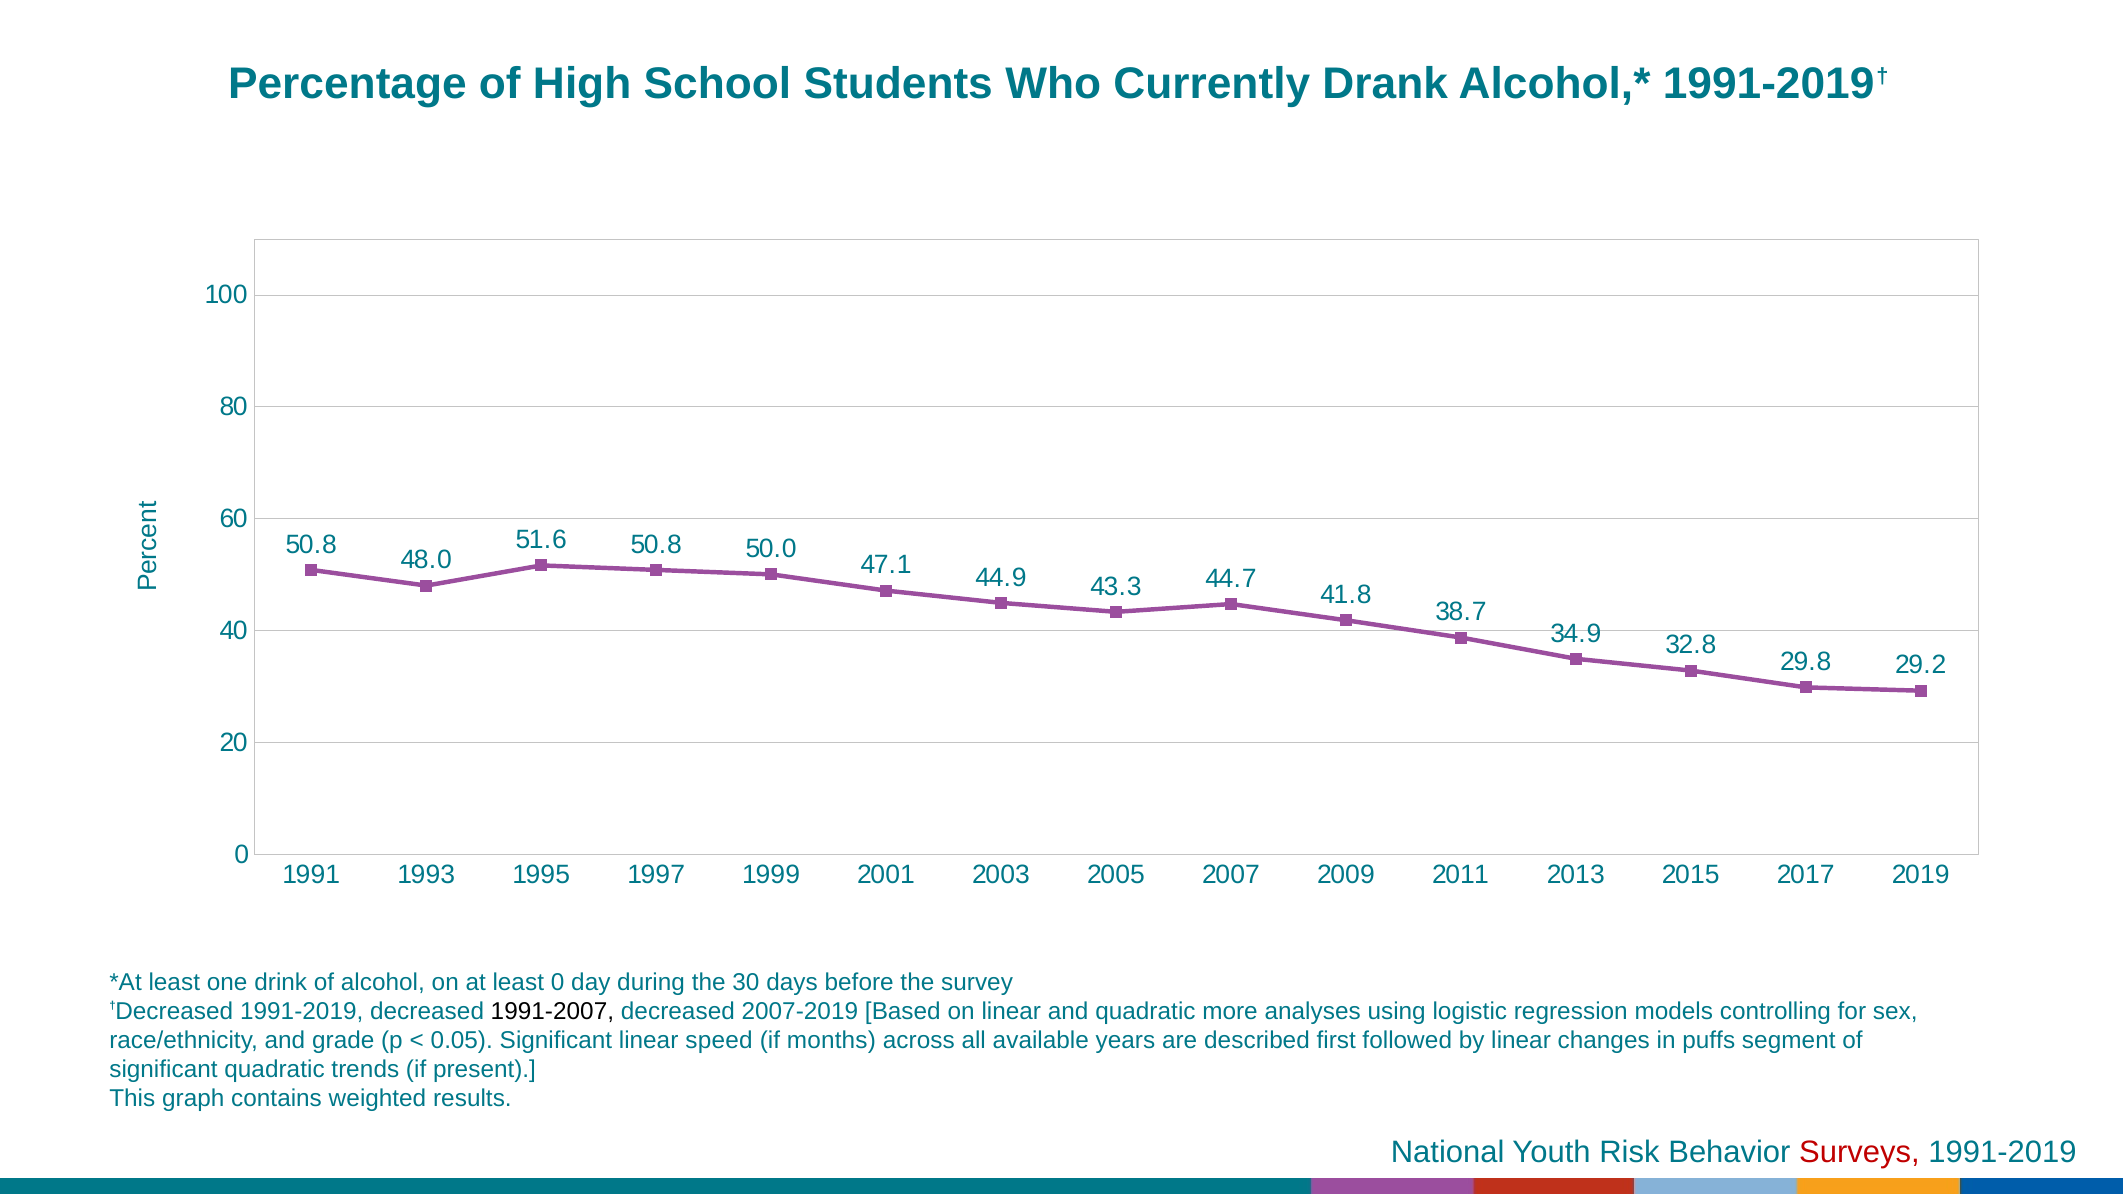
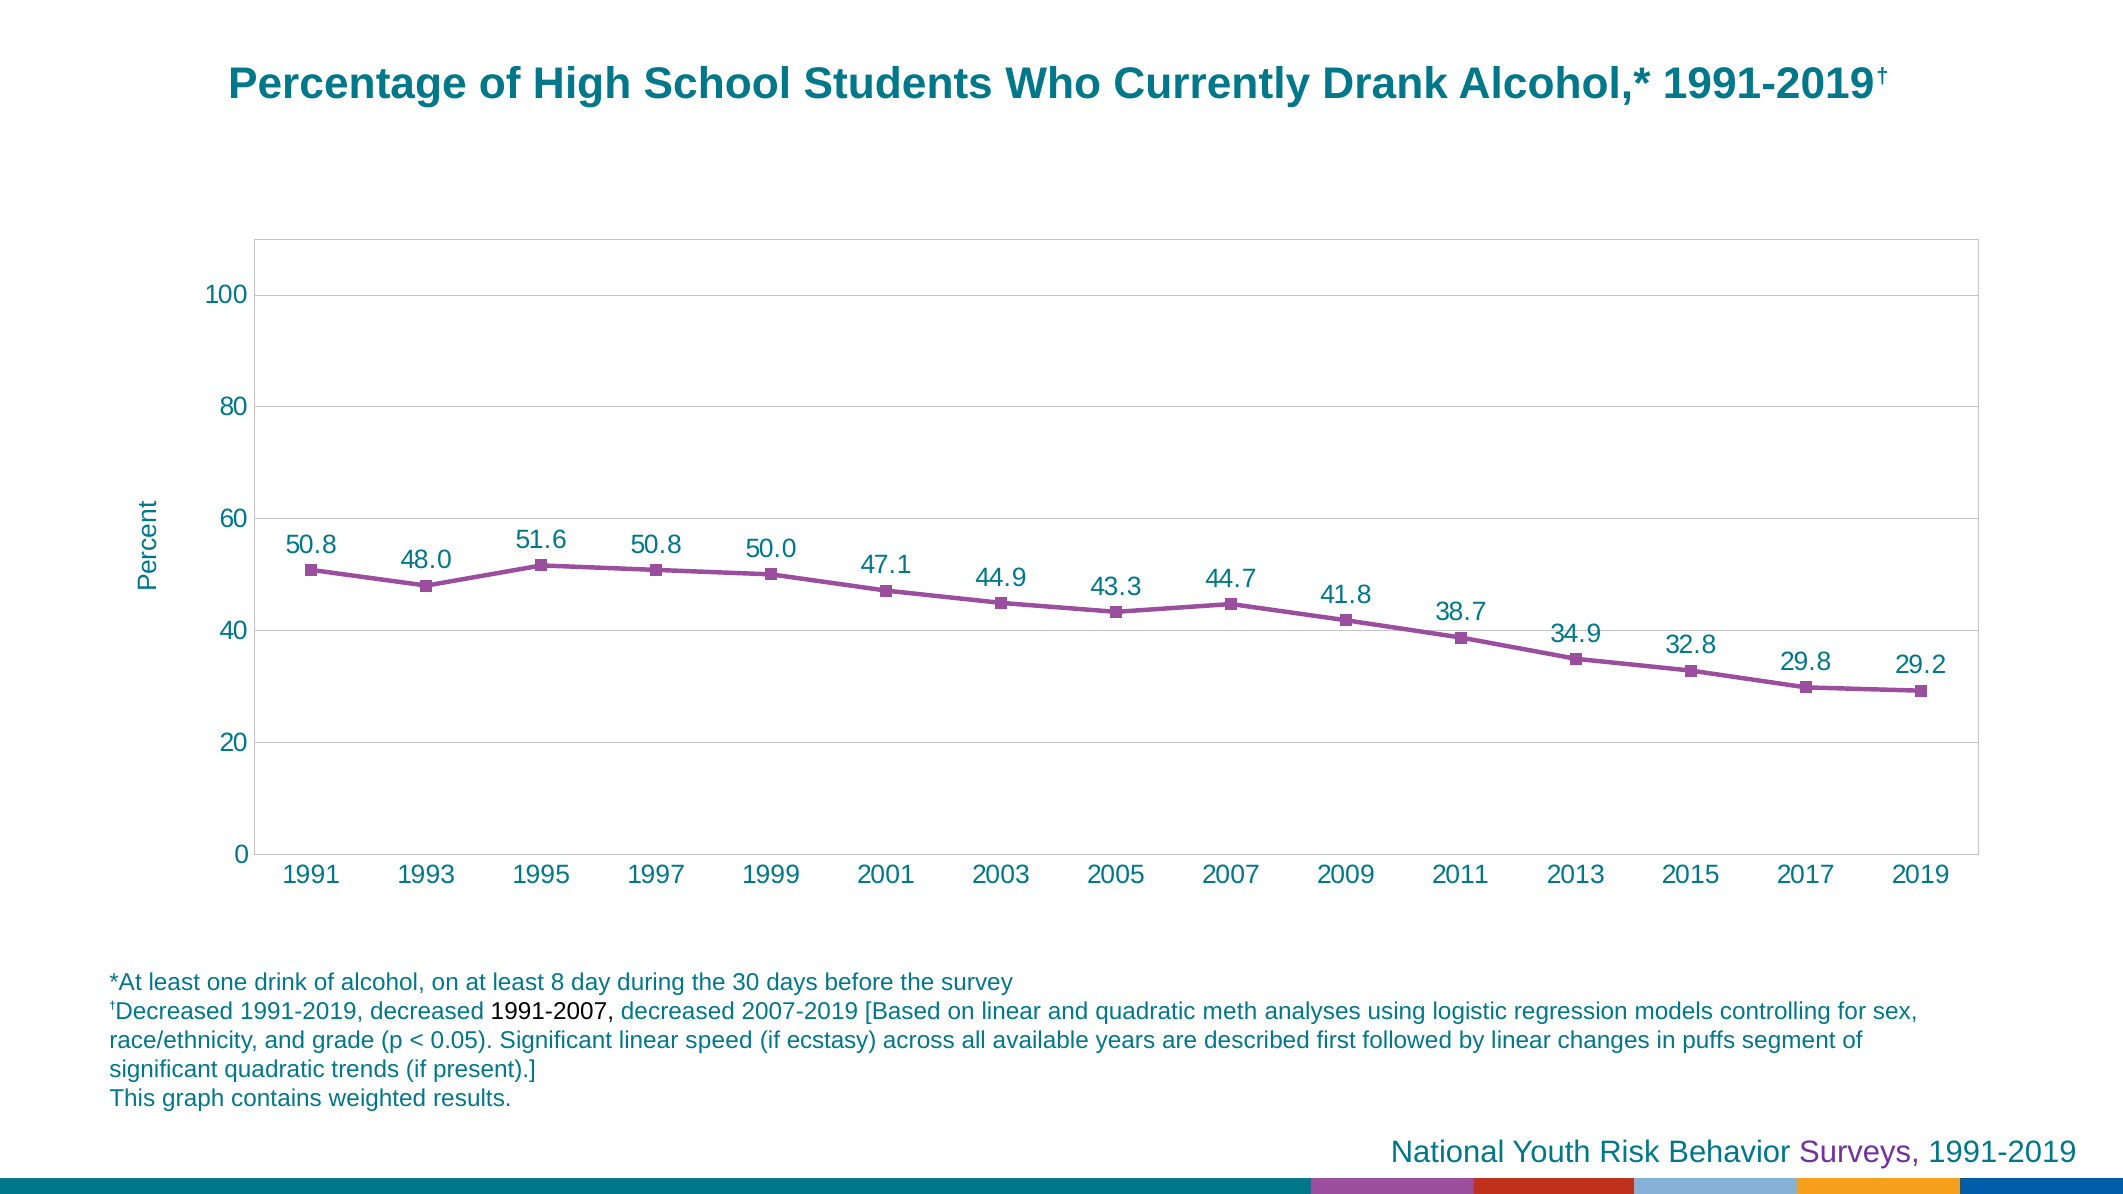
least 0: 0 -> 8
more: more -> meth
months: months -> ecstasy
Surveys colour: red -> purple
